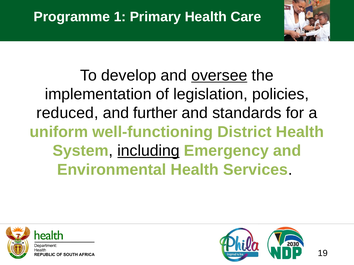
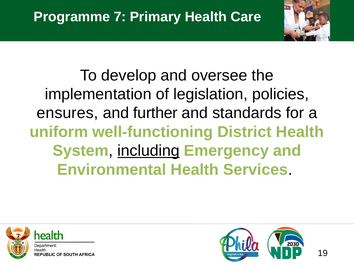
1: 1 -> 7
oversee underline: present -> none
reduced: reduced -> ensures
